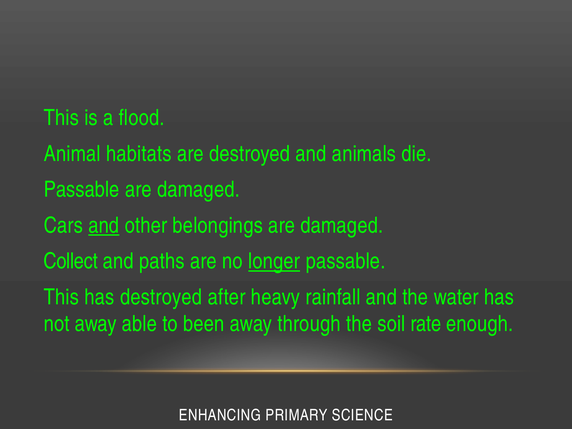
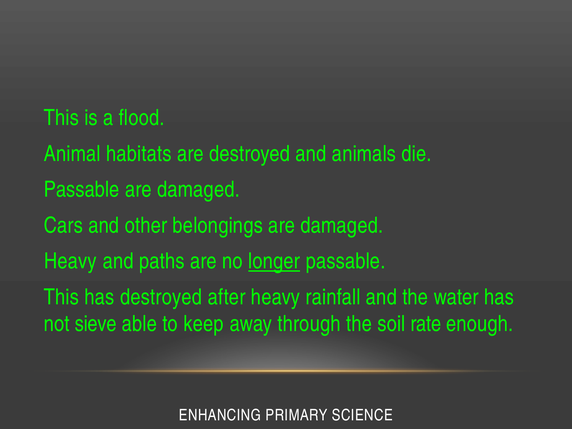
and at (104, 225) underline: present -> none
Collect at (71, 261): Collect -> Heavy
not away: away -> sieve
been: been -> keep
